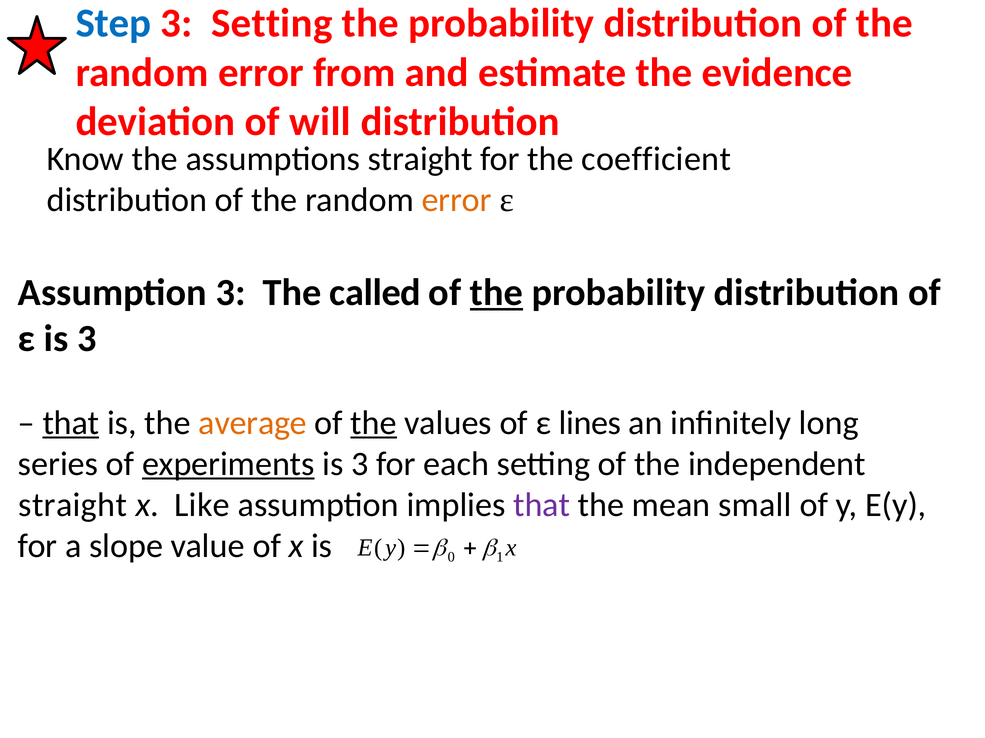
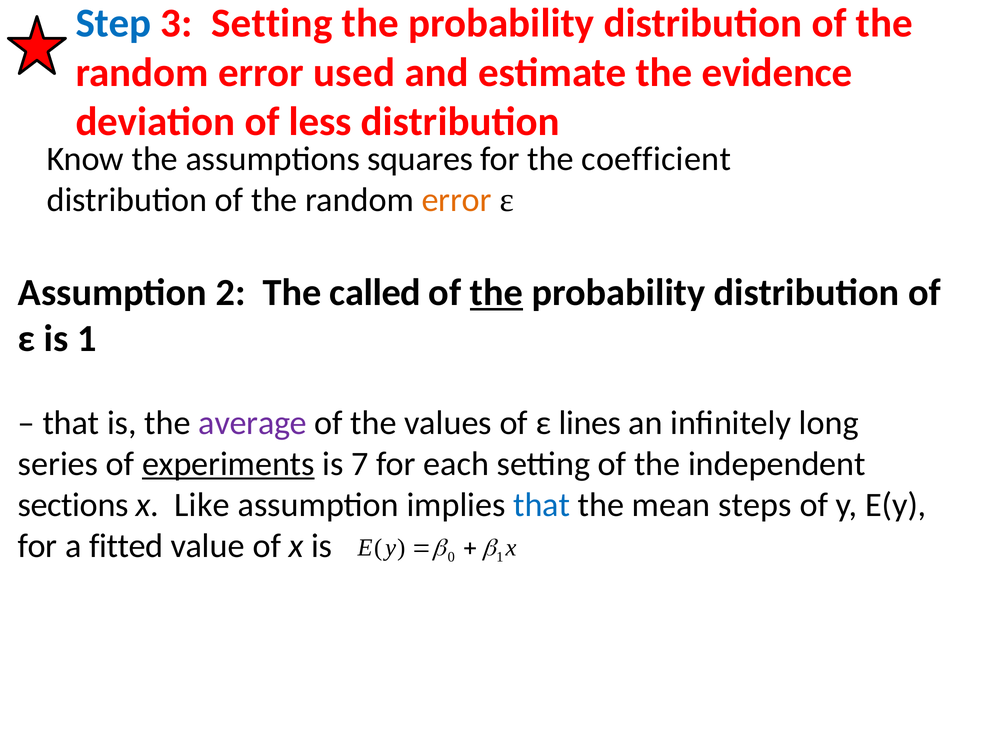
from: from -> used
will: will -> less
assumptions straight: straight -> squares
Assumption 3: 3 -> 2
ε is 3: 3 -> 1
that at (71, 423) underline: present -> none
average colour: orange -> purple
the at (374, 423) underline: present -> none
3 at (360, 464): 3 -> 7
straight at (73, 505): straight -> sections
that at (542, 505) colour: purple -> blue
small: small -> steps
slope: slope -> fitted
